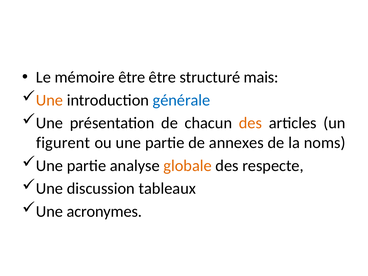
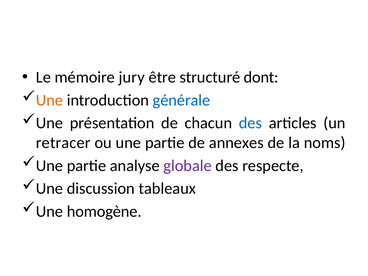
mémoire être: être -> jury
mais: mais -> dont
des at (250, 123) colour: orange -> blue
figurent: figurent -> retracer
globale colour: orange -> purple
acronymes: acronymes -> homogène
